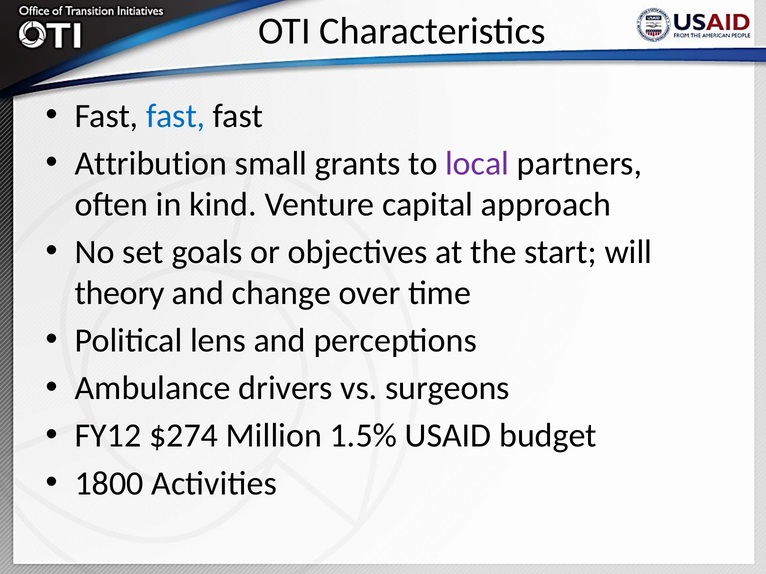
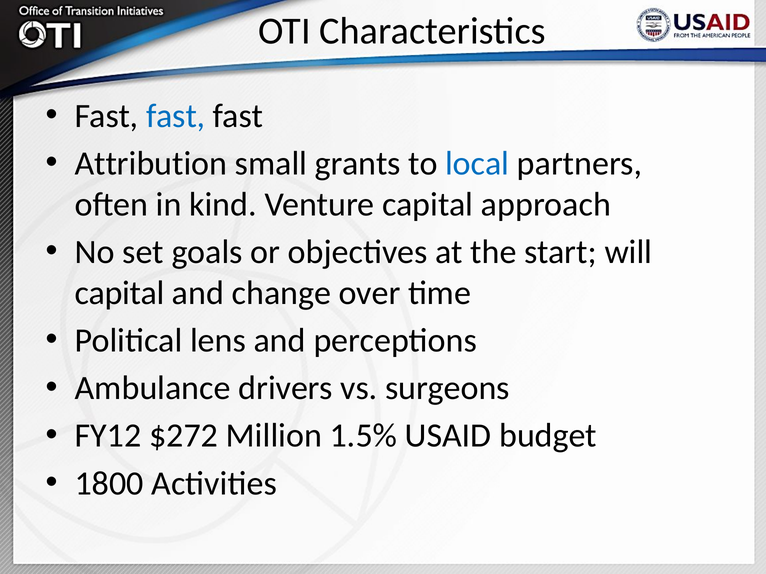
local colour: purple -> blue
theory at (120, 293): theory -> capital
$274: $274 -> $272
